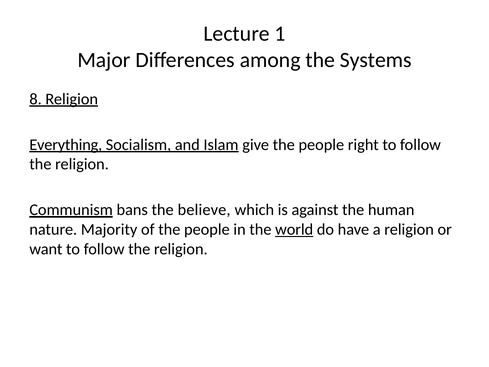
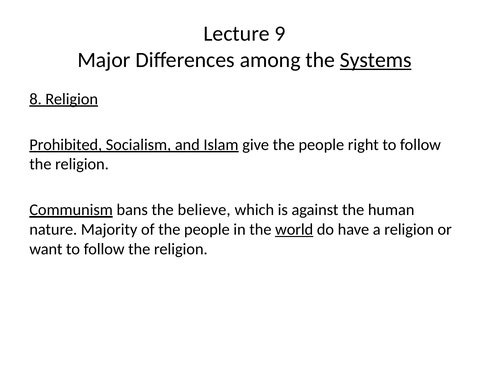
1: 1 -> 9
Systems underline: none -> present
Everything: Everything -> Prohibited
